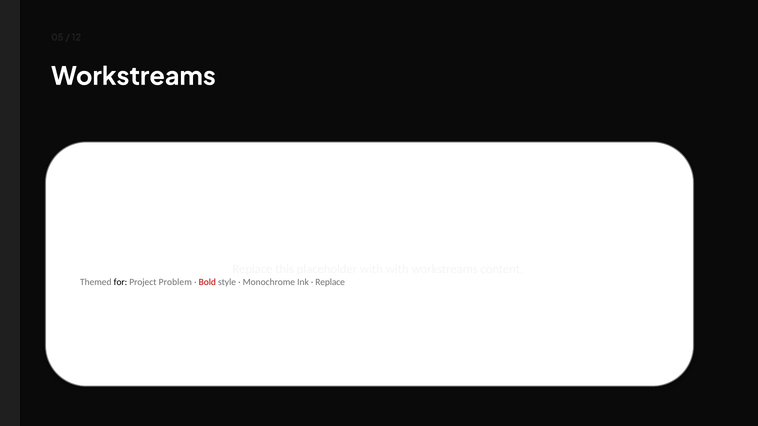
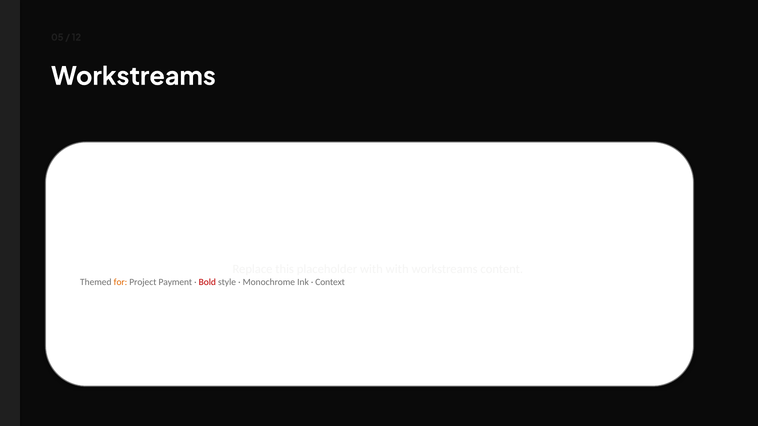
for colour: black -> orange
Problem: Problem -> Payment
Replace at (330, 283): Replace -> Context
